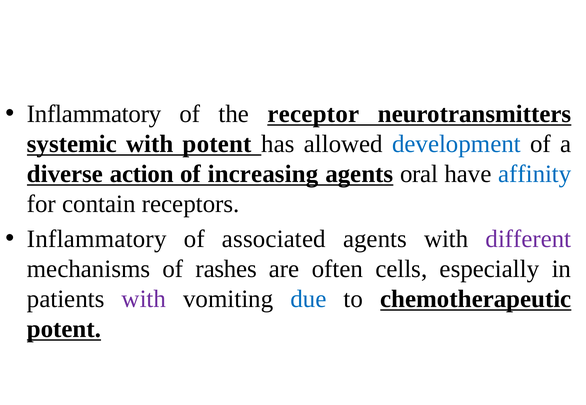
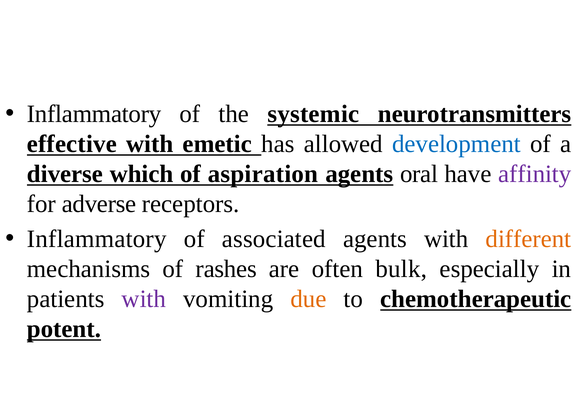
receptor: receptor -> systemic
systemic: systemic -> effective
with potent: potent -> emetic
action: action -> which
increasing: increasing -> aspiration
affinity colour: blue -> purple
contain: contain -> adverse
different colour: purple -> orange
cells: cells -> bulk
due colour: blue -> orange
